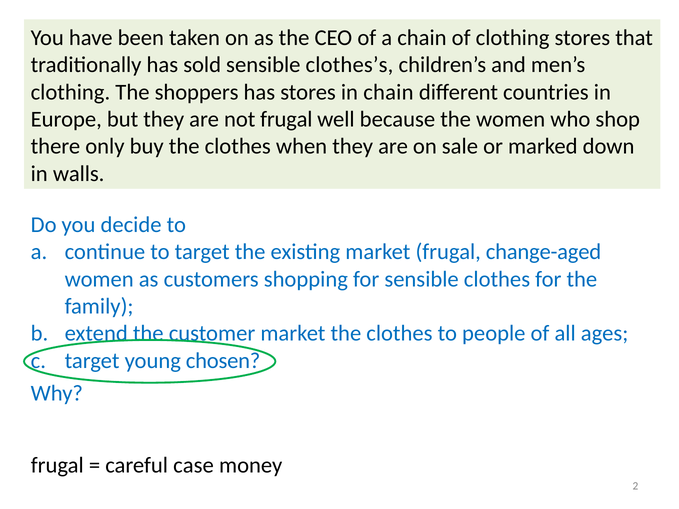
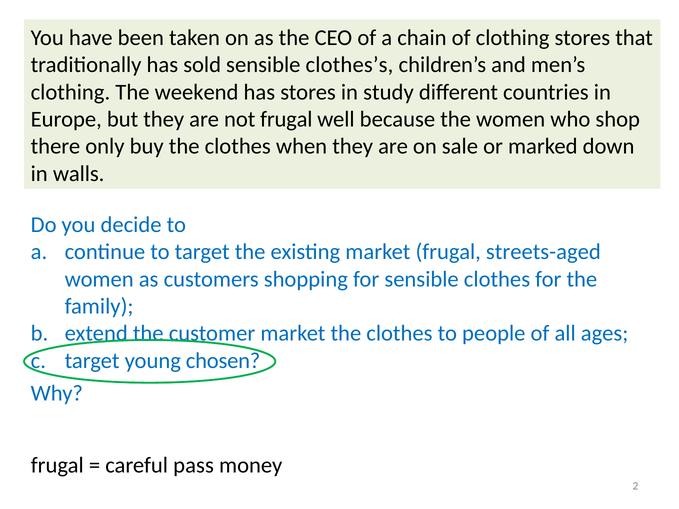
shoppers: shoppers -> weekend
in chain: chain -> study
change-aged: change-aged -> streets-aged
case: case -> pass
